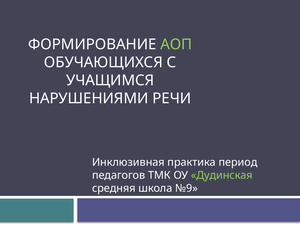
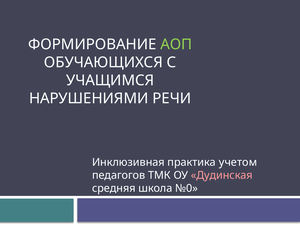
период: период -> учетом
Дудинская colour: light green -> pink
№9: №9 -> №0
